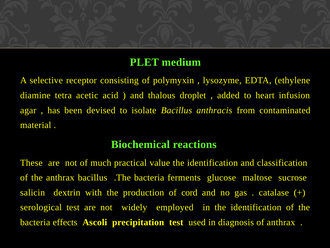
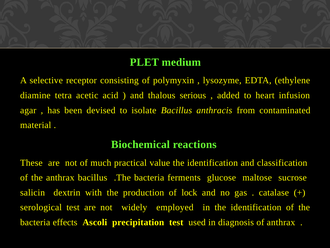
droplet: droplet -> serious
cord: cord -> lock
